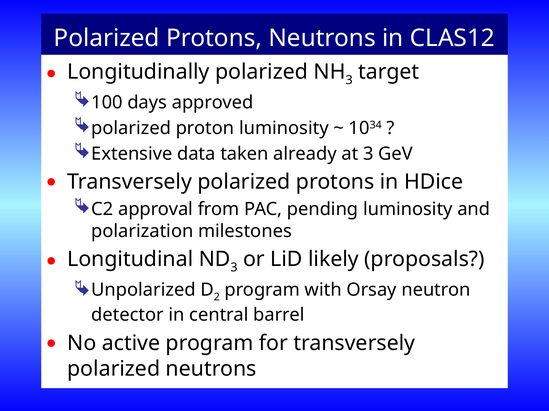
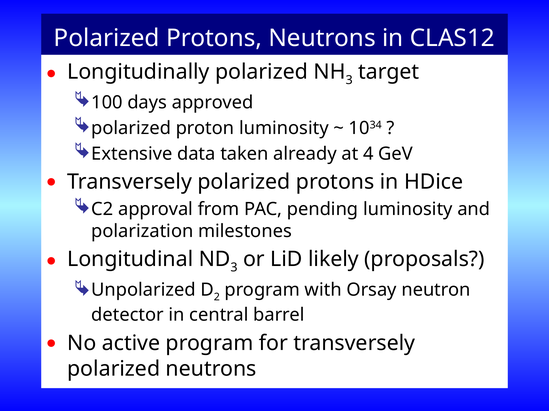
at 3: 3 -> 4
